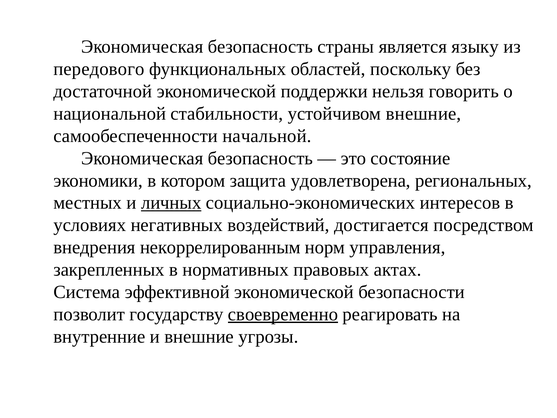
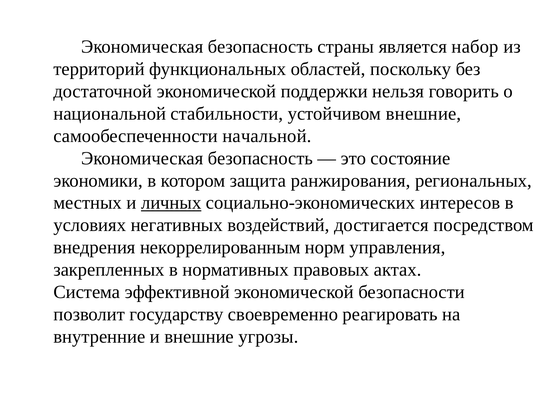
языку: языку -> набор
передового: передового -> территорий
удовлетворена: удовлетворена -> ранжирования
своевременно underline: present -> none
